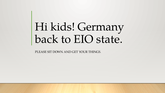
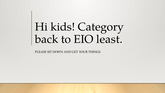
Germany: Germany -> Category
state: state -> least
